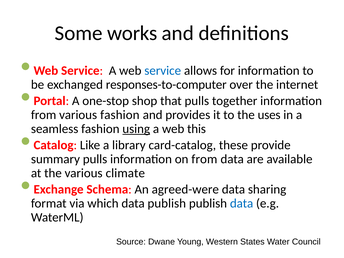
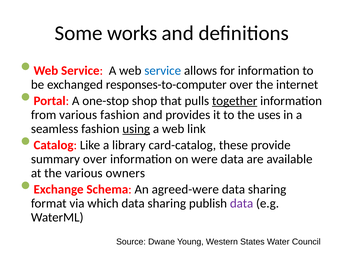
together underline: none -> present
this: this -> link
summary pulls: pulls -> over
on from: from -> were
climate: climate -> owners
which data publish: publish -> sharing
data at (242, 203) colour: blue -> purple
